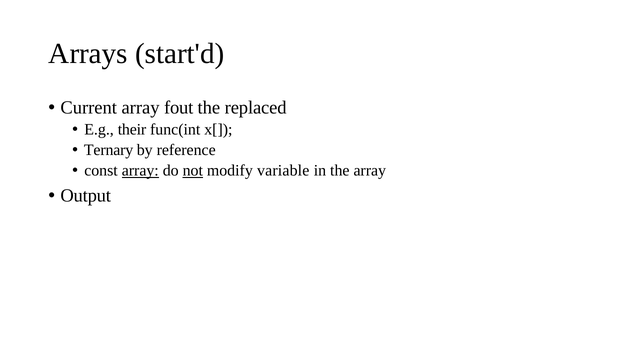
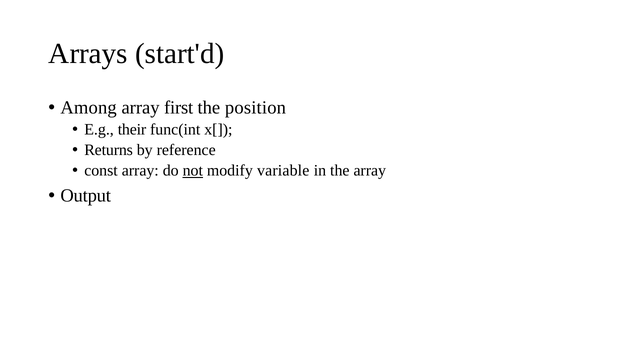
Current: Current -> Among
fout: fout -> first
replaced: replaced -> position
Ternary: Ternary -> Returns
array at (140, 170) underline: present -> none
